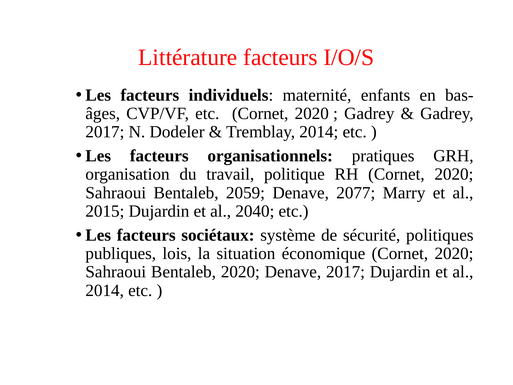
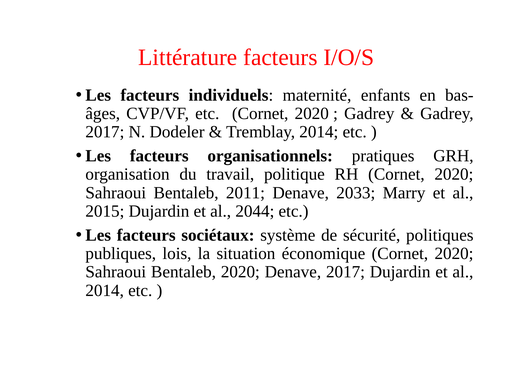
2059: 2059 -> 2011
2077: 2077 -> 2033
2040: 2040 -> 2044
